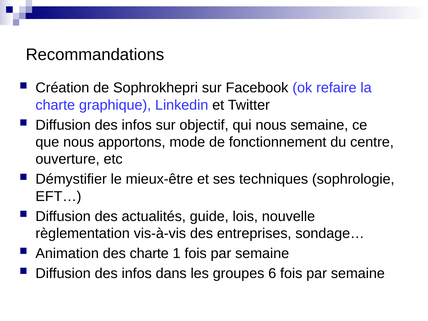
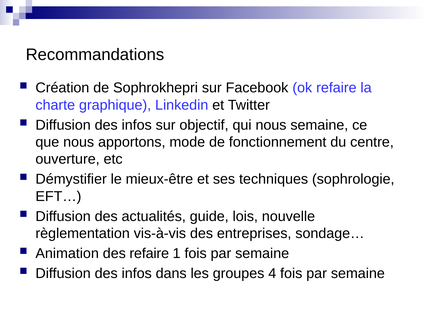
des charte: charte -> refaire
6: 6 -> 4
